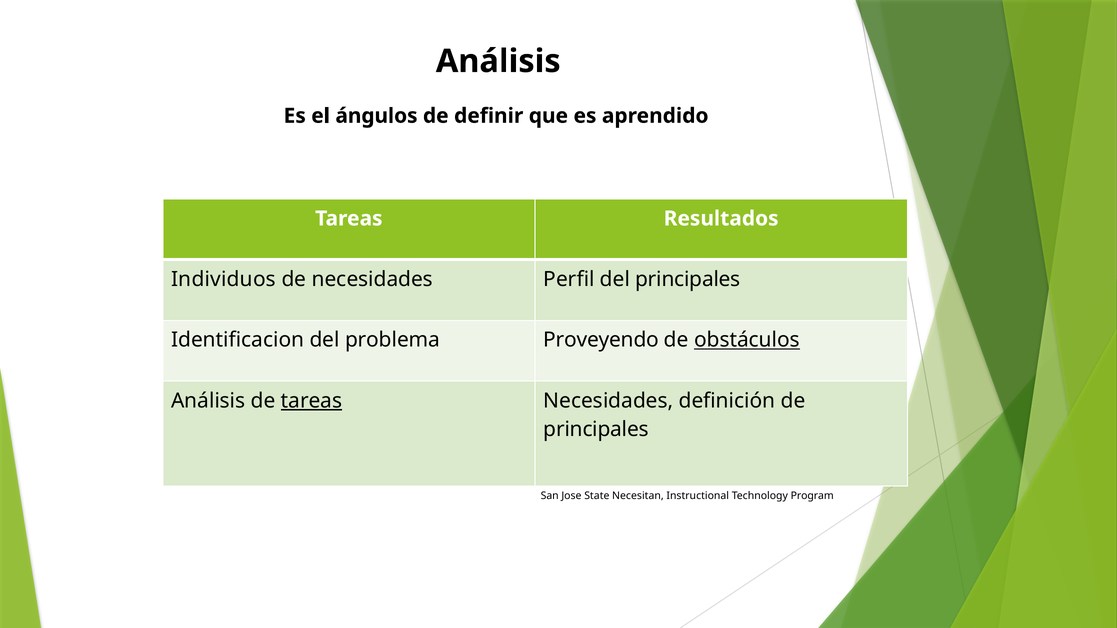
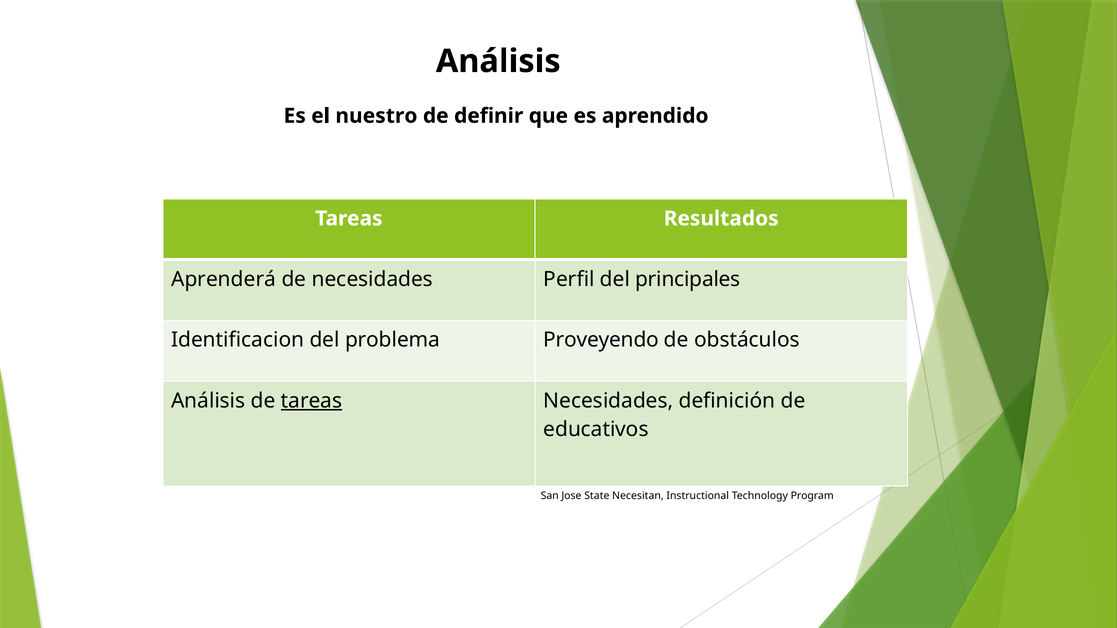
ángulos: ángulos -> nuestro
Individuos: Individuos -> Aprenderá
obstáculos underline: present -> none
principales at (596, 429): principales -> educativos
